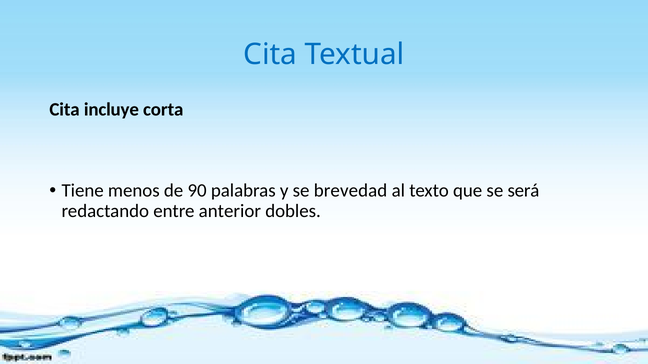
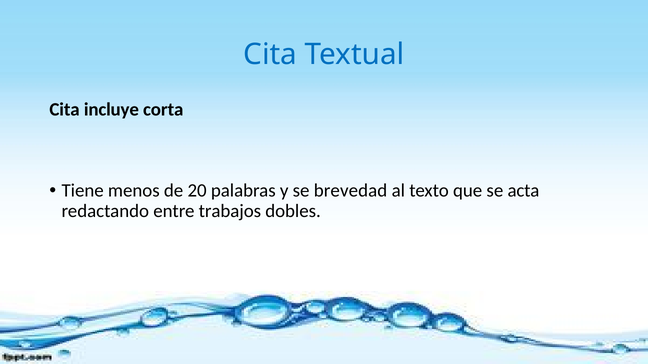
90: 90 -> 20
será: será -> acta
anterior: anterior -> trabajos
